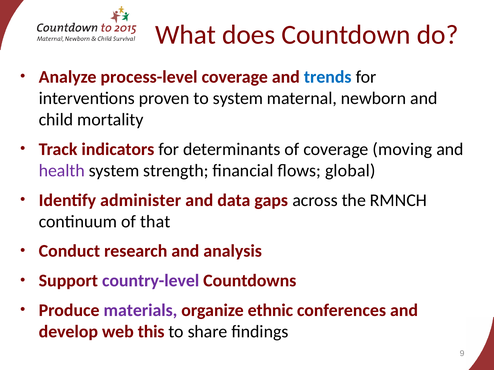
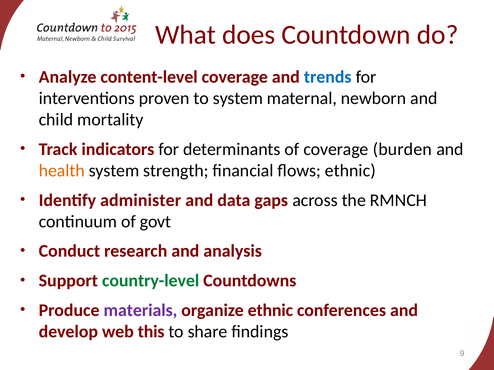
process-level: process-level -> content-level
moving: moving -> burden
health colour: purple -> orange
flows global: global -> ethnic
that: that -> govt
country-level colour: purple -> green
